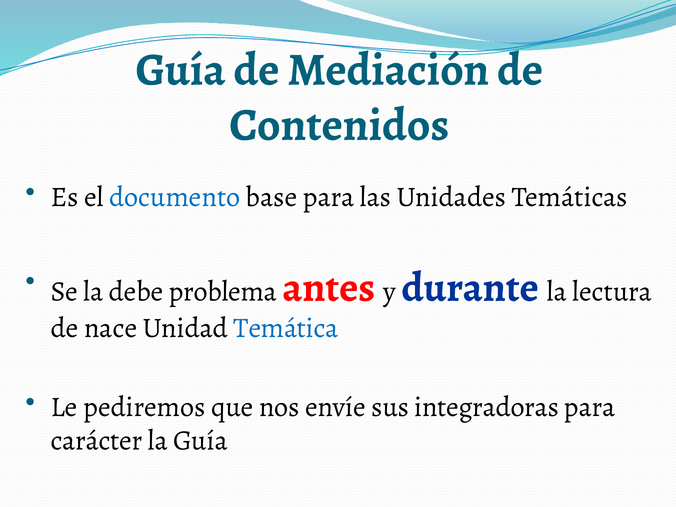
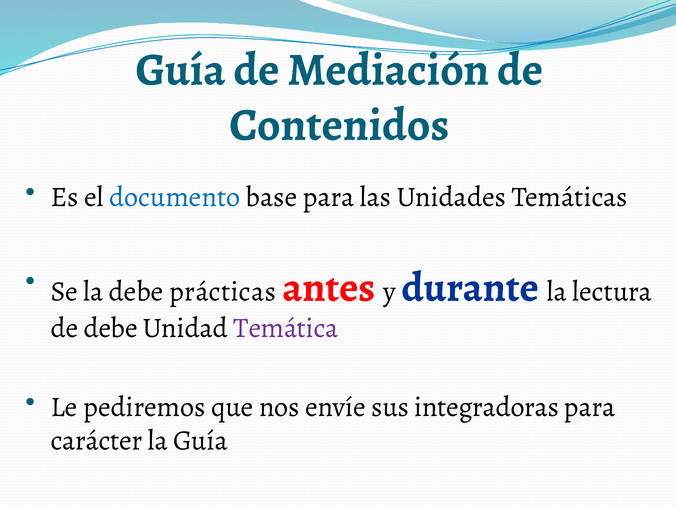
problema: problema -> prácticas
de nace: nace -> debe
Temática colour: blue -> purple
